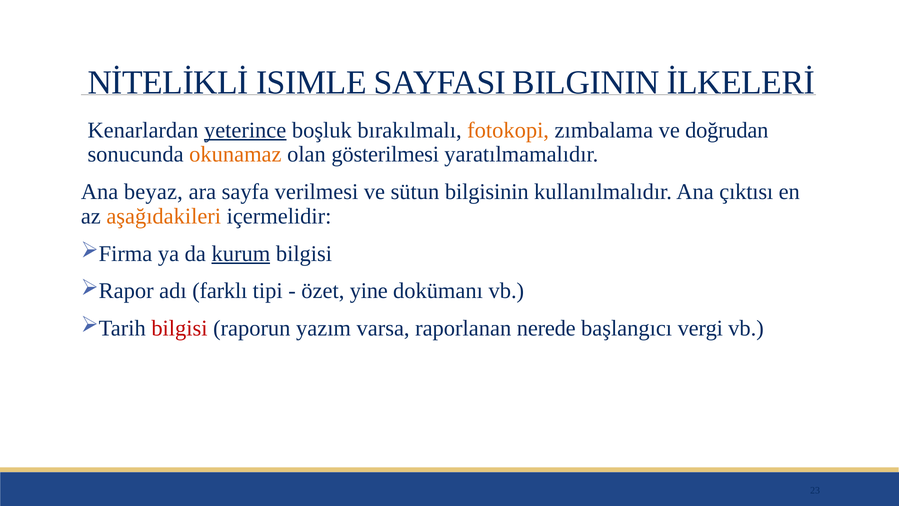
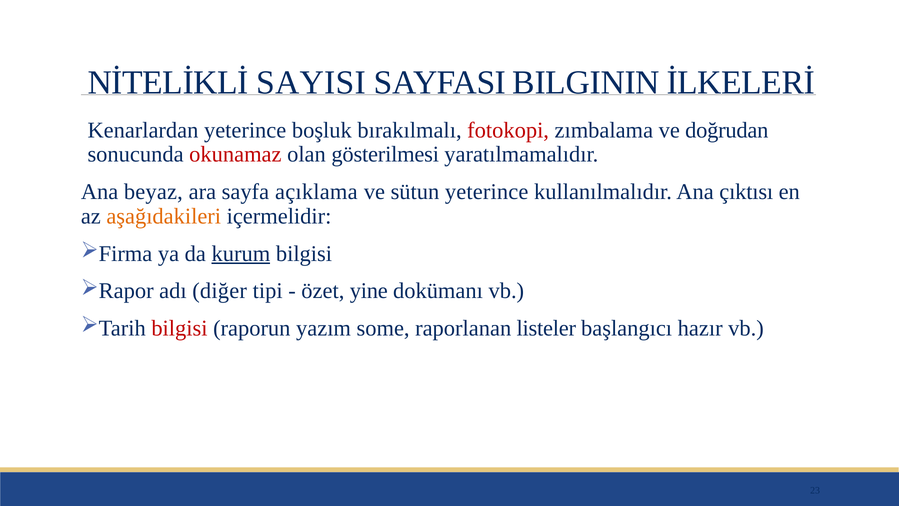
ISIMLE: ISIMLE -> SAYISI
yeterince at (245, 130) underline: present -> none
fotokopi colour: orange -> red
okunamaz colour: orange -> red
verilmesi: verilmesi -> açıklama
sütun bilgisinin: bilgisinin -> yeterince
farklı: farklı -> diğer
varsa: varsa -> some
nerede: nerede -> listeler
vergi: vergi -> hazır
